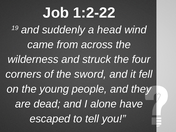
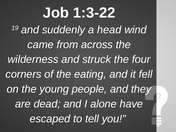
1:2-22: 1:2-22 -> 1:3-22
sword: sword -> eating
